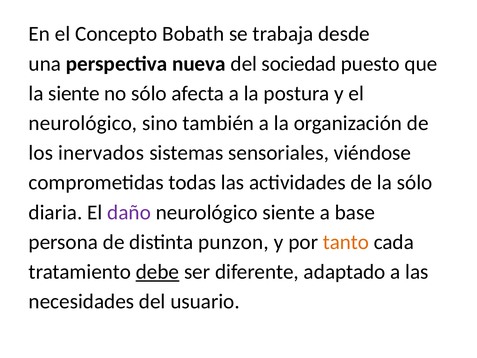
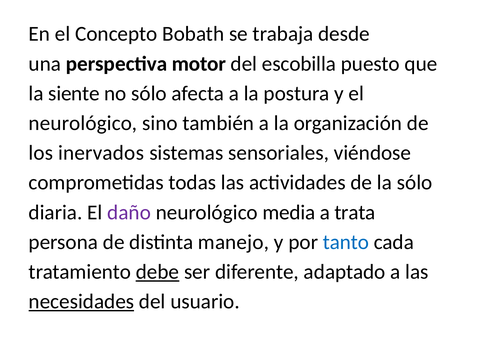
nueva: nueva -> motor
sociedad: sociedad -> escobilla
neurológico siente: siente -> media
base: base -> trata
punzon: punzon -> manejo
tanto colour: orange -> blue
necesidades underline: none -> present
